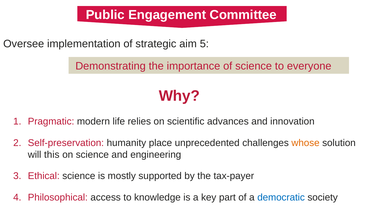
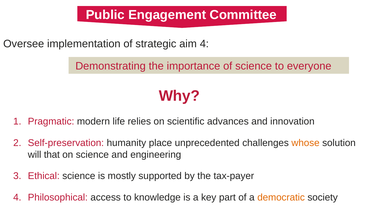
aim 5: 5 -> 4
this: this -> that
democratic colour: blue -> orange
